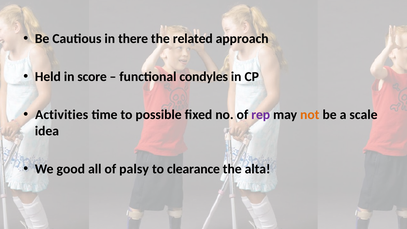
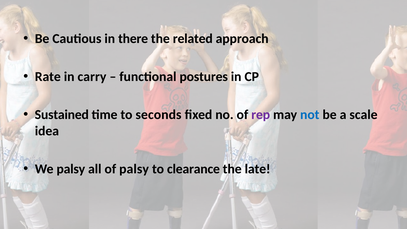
Held: Held -> Rate
score: score -> carry
condyles: condyles -> postures
Activities: Activities -> Sustained
possible: possible -> seconds
not colour: orange -> blue
We good: good -> palsy
alta: alta -> late
